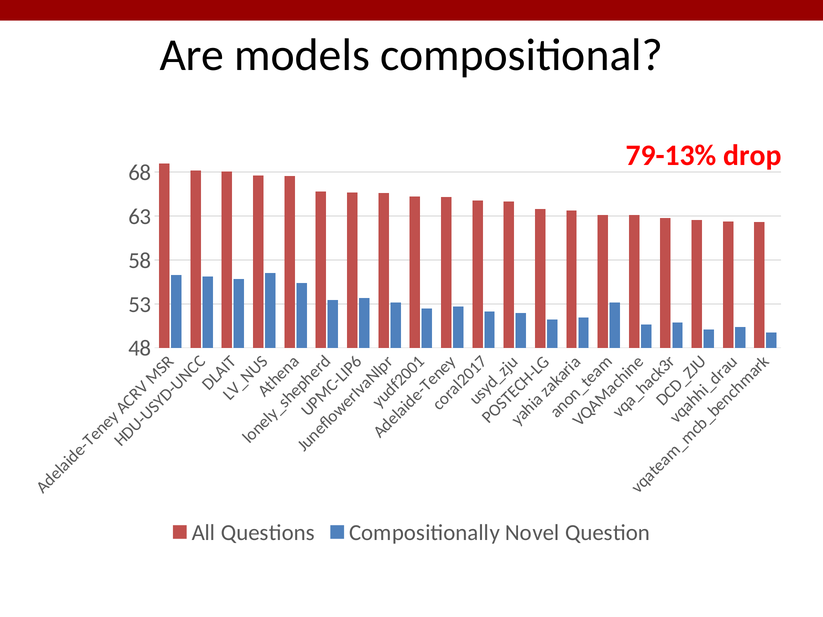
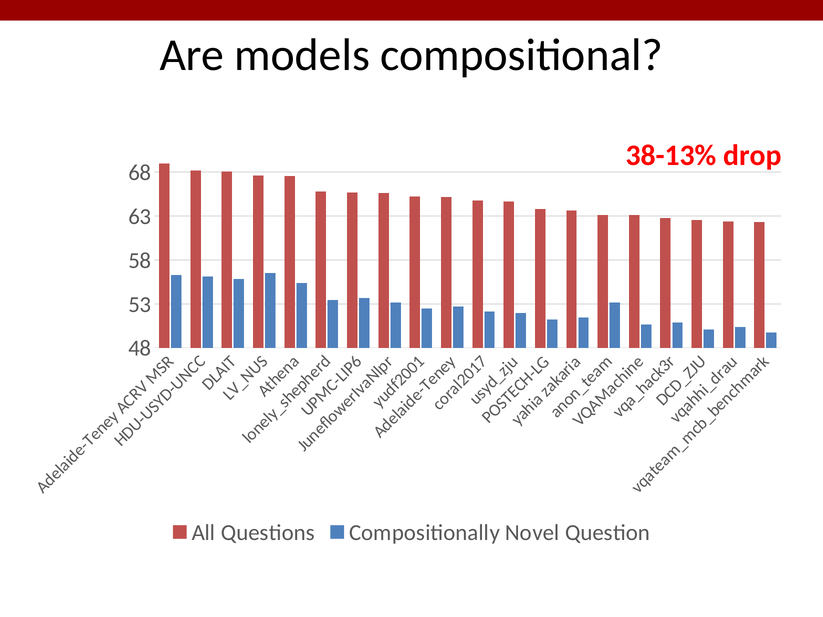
79-13%: 79-13% -> 38-13%
